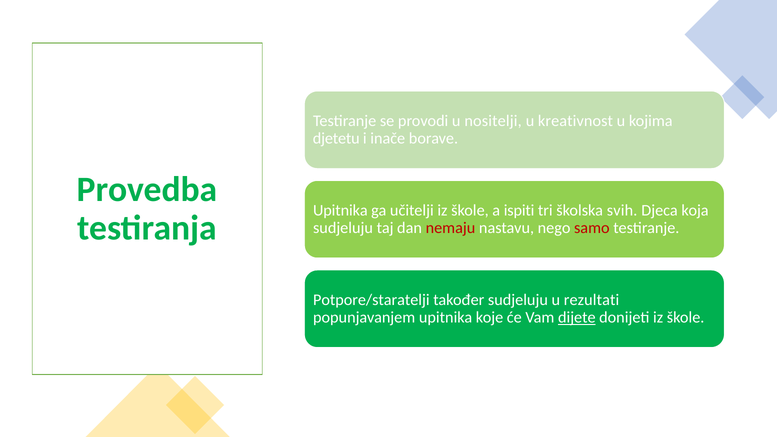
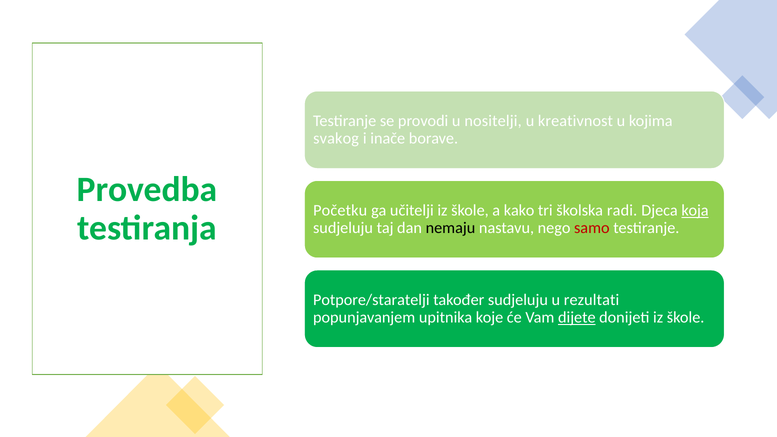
djetetu: djetetu -> svakog
Upitnika at (340, 210): Upitnika -> Početku
ispiti: ispiti -> kako
svih: svih -> radi
koja underline: none -> present
nemaju colour: red -> black
